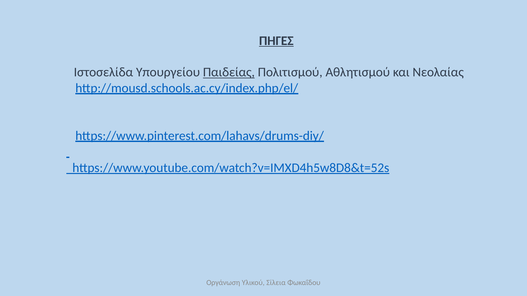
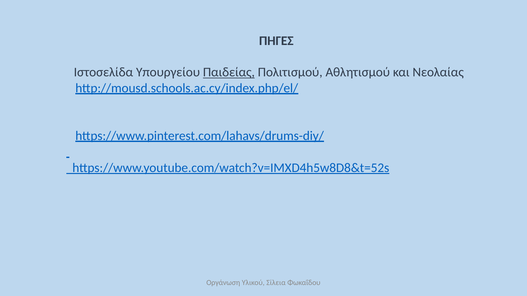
ΠΗΓΕΣ underline: present -> none
